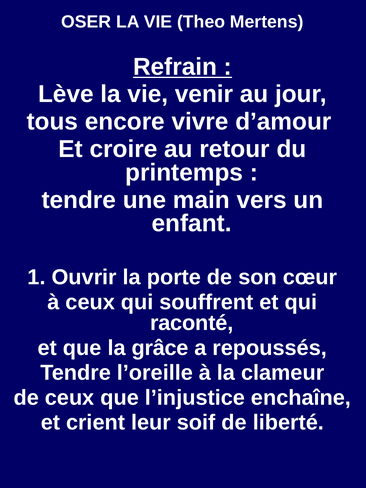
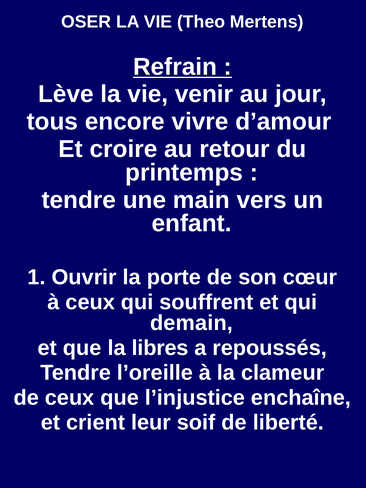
raconté: raconté -> demain
grâce: grâce -> libres
